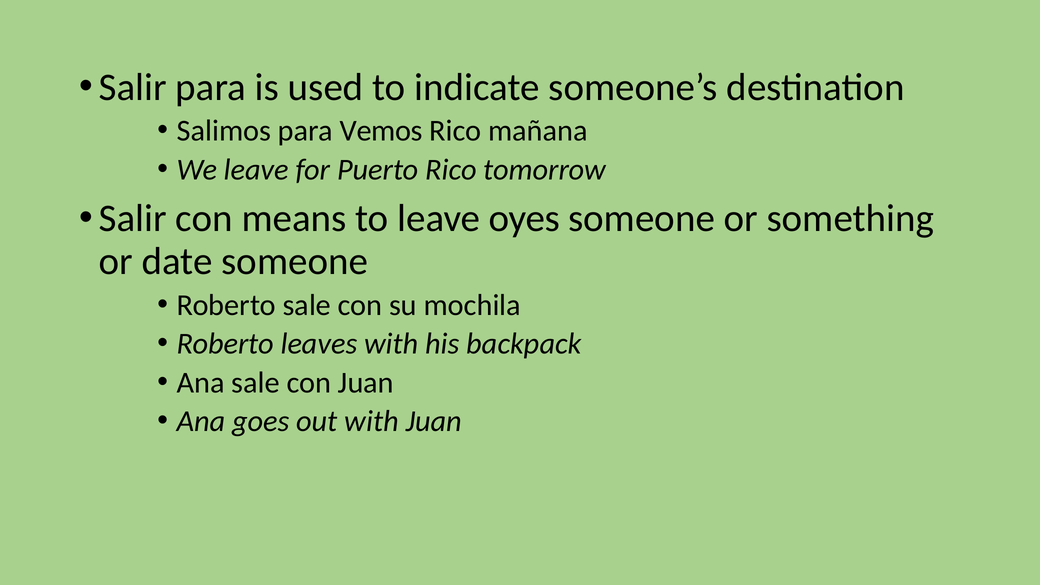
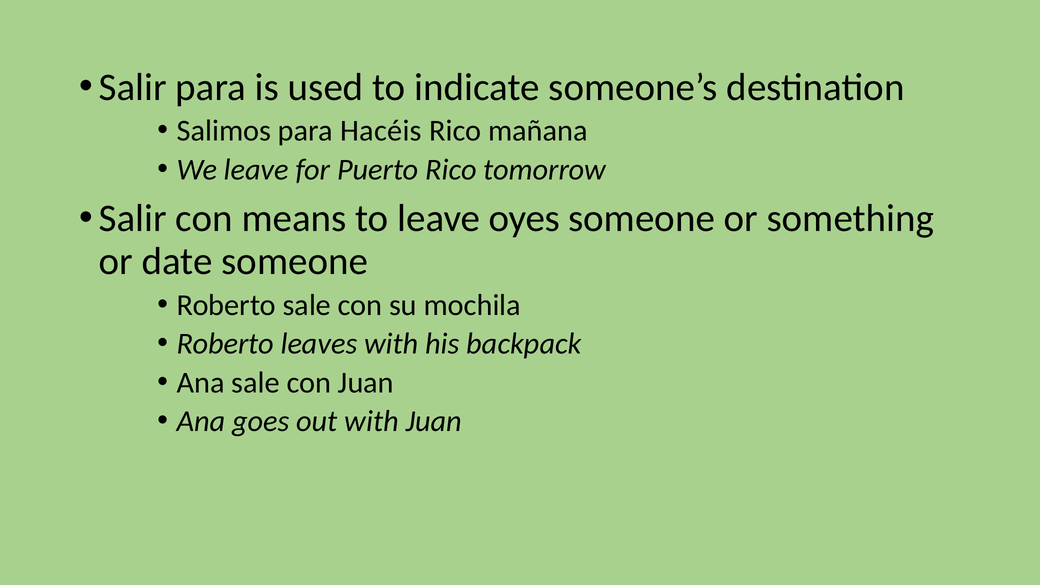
Vemos: Vemos -> Hacéis
